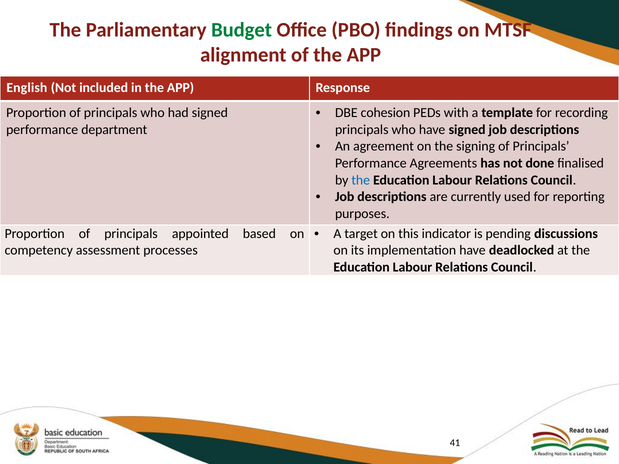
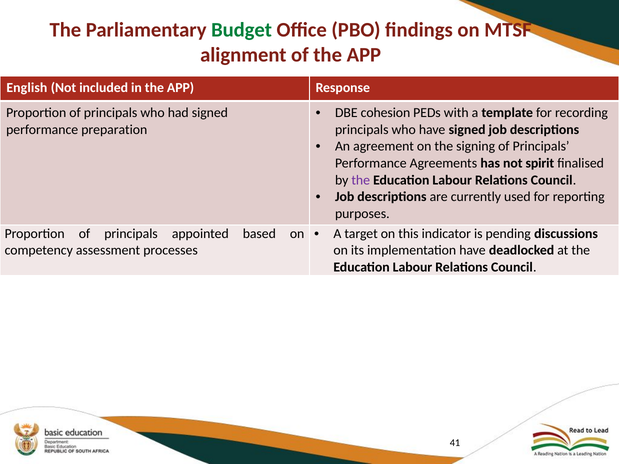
department: department -> preparation
done: done -> spirit
the at (361, 180) colour: blue -> purple
